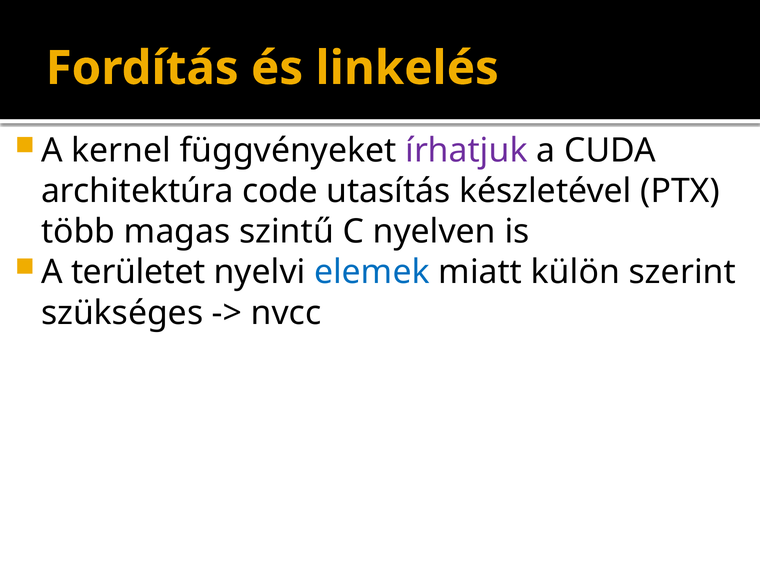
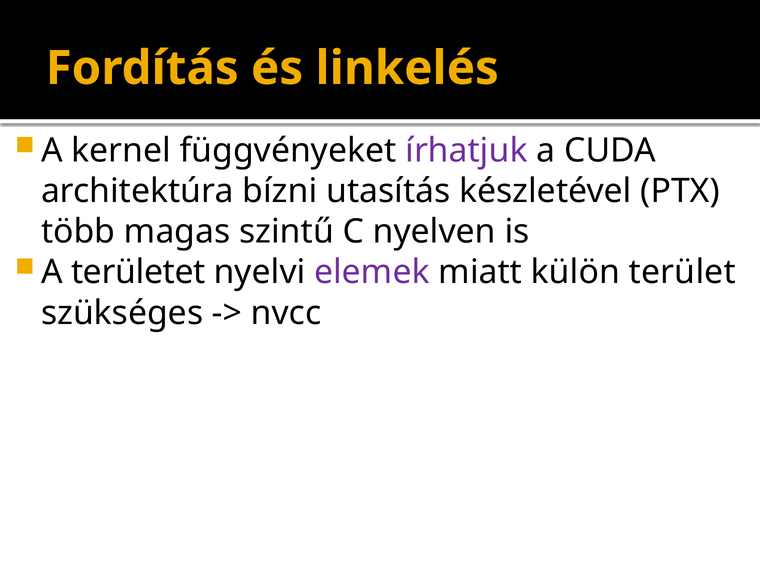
code: code -> bízni
elemek colour: blue -> purple
szerint: szerint -> terület
